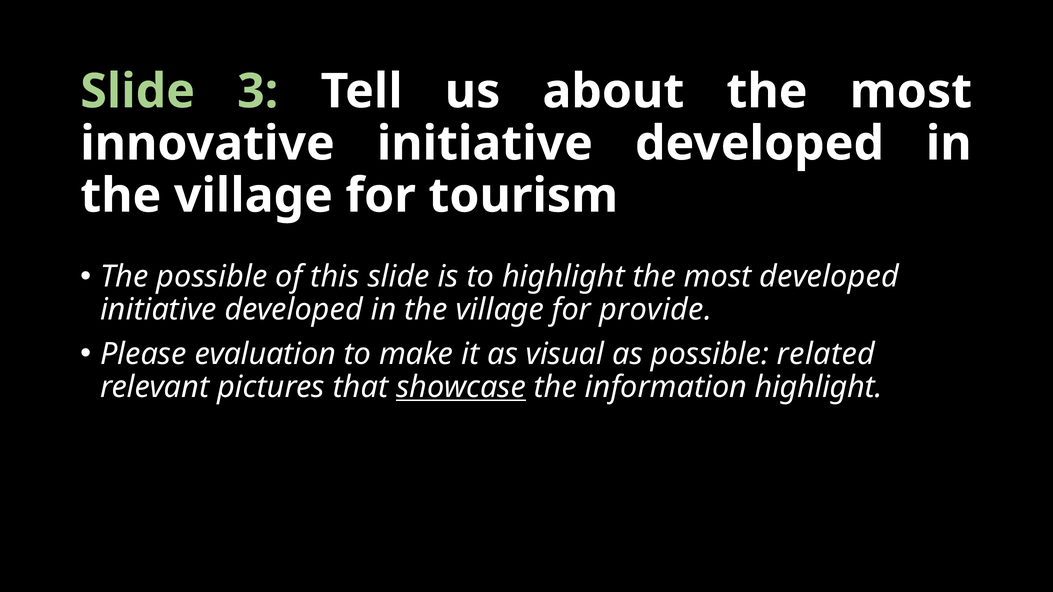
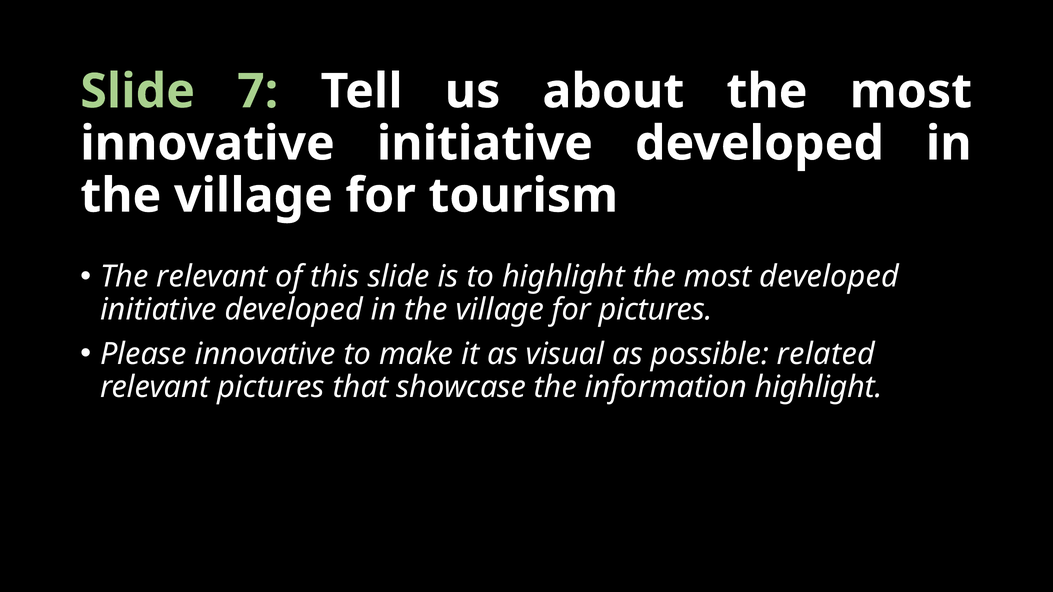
3: 3 -> 7
The possible: possible -> relevant
for provide: provide -> pictures
Please evaluation: evaluation -> innovative
showcase underline: present -> none
